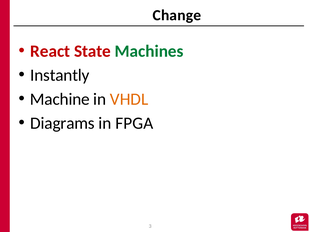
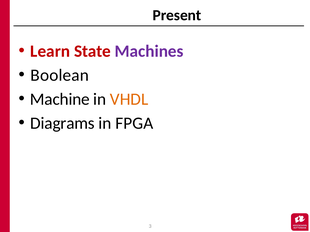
Change: Change -> Present
React: React -> Learn
Machines colour: green -> purple
Instantly: Instantly -> Boolean
